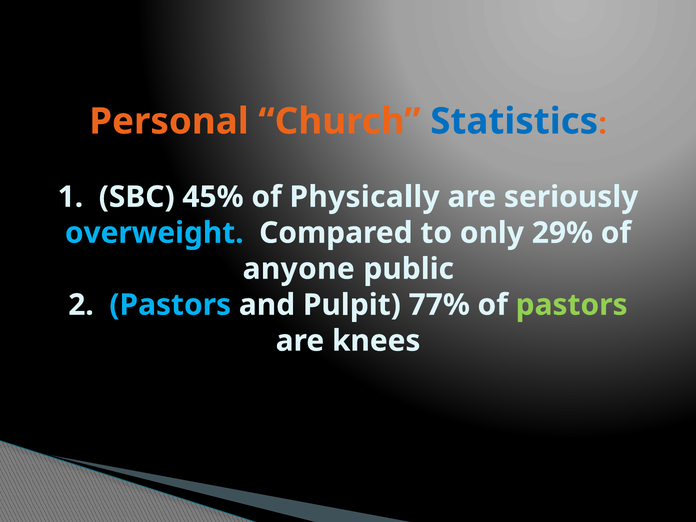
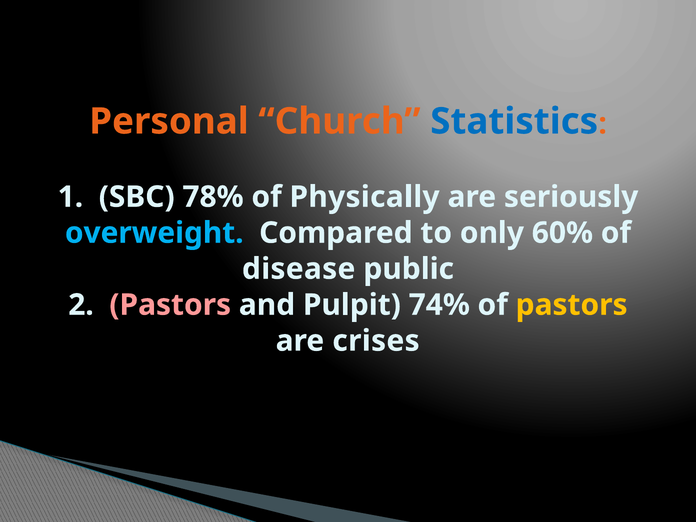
45%: 45% -> 78%
29%: 29% -> 60%
anyone: anyone -> disease
Pastors at (170, 305) colour: light blue -> pink
77%: 77% -> 74%
pastors at (572, 305) colour: light green -> yellow
knees: knees -> crises
